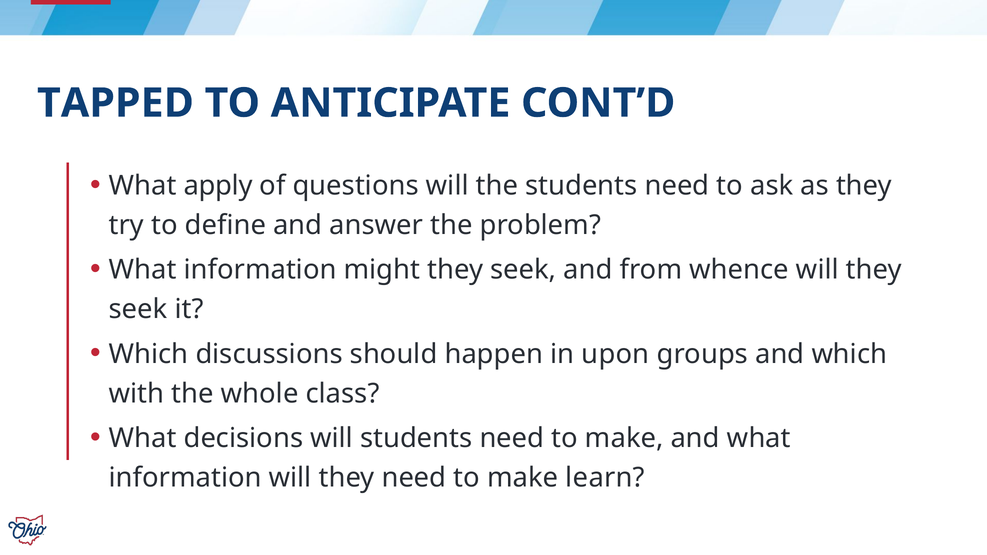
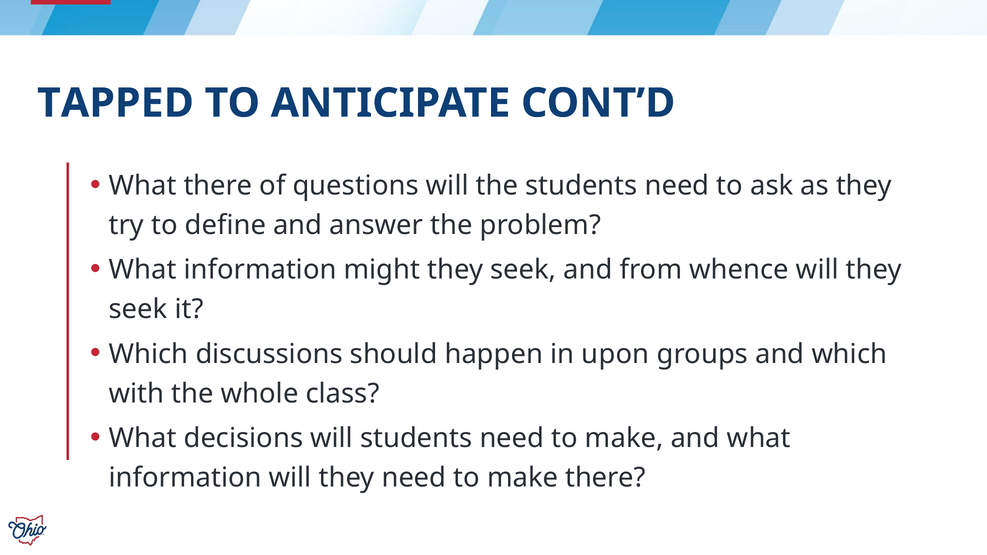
What apply: apply -> there
make learn: learn -> there
